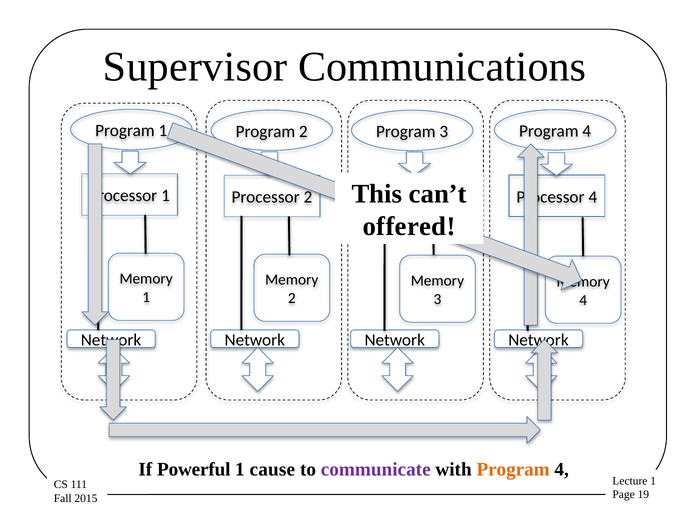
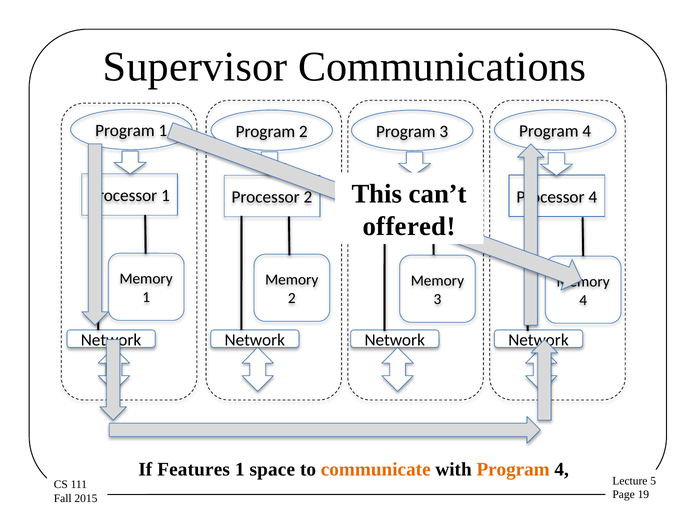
Powerful: Powerful -> Features
cause: cause -> space
communicate colour: purple -> orange
1 at (653, 480): 1 -> 5
